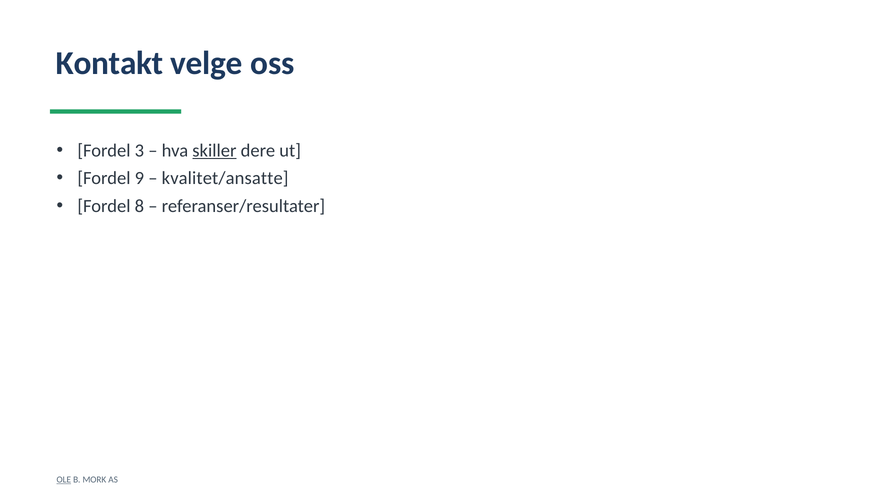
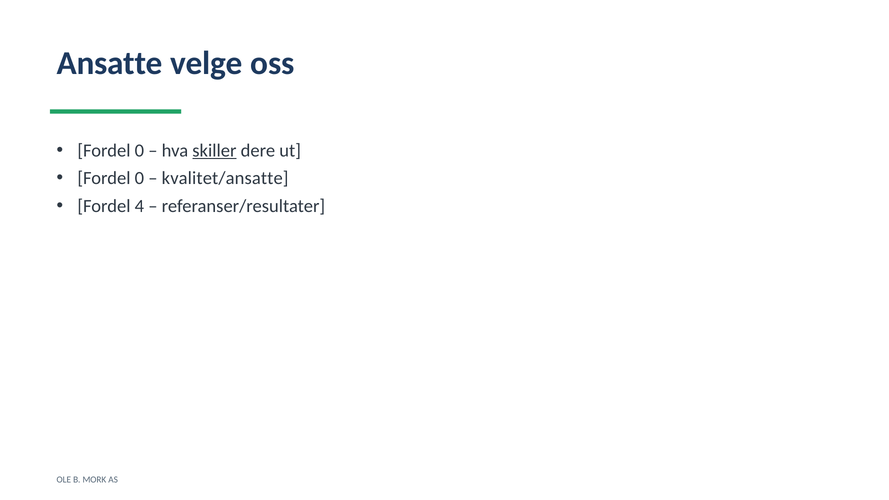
Kontakt: Kontakt -> Ansatte
3 at (139, 151): 3 -> 0
9 at (139, 178): 9 -> 0
8: 8 -> 4
OLE underline: present -> none
